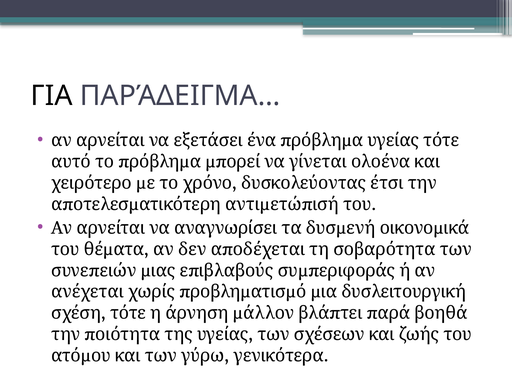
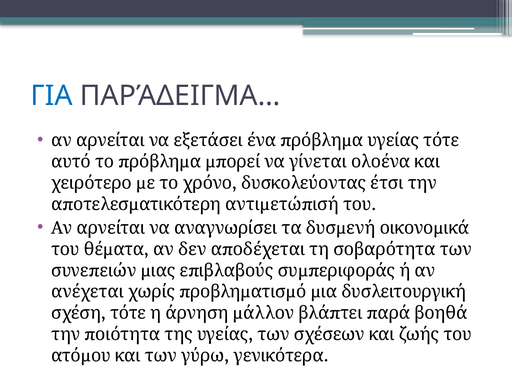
ΓΙΑ colour: black -> blue
